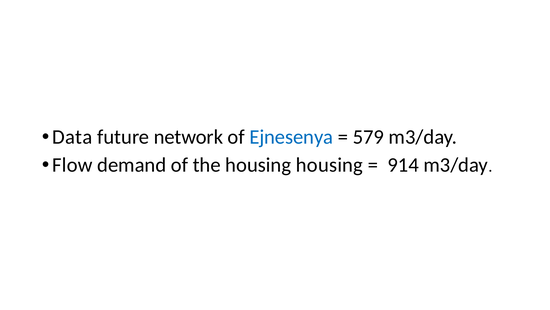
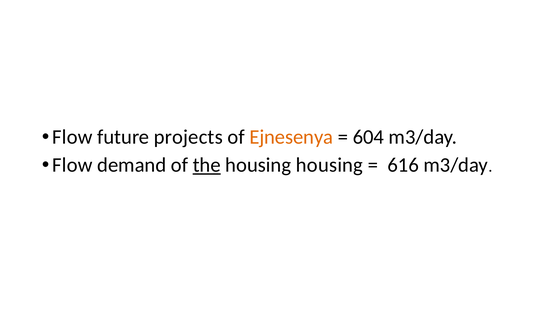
Data at (72, 137): Data -> Flow
network: network -> projects
Ejnesenya colour: blue -> orange
579: 579 -> 604
the underline: none -> present
914: 914 -> 616
